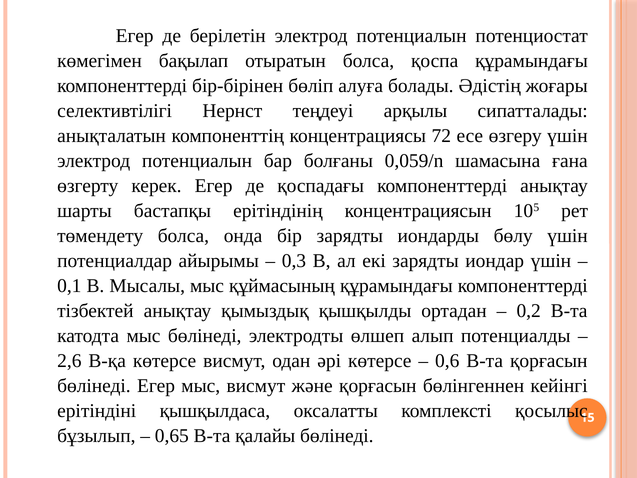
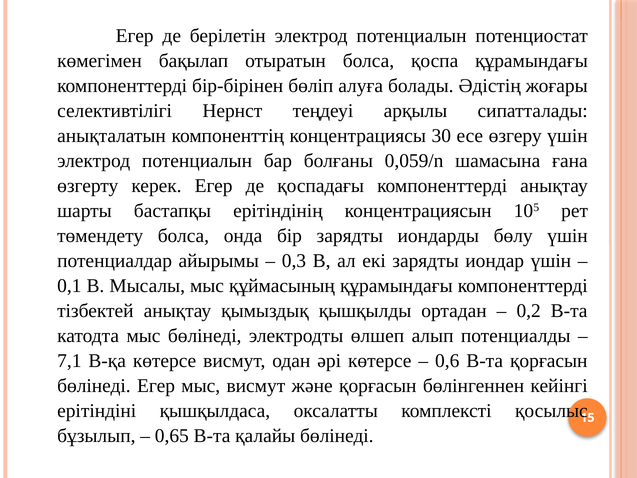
72: 72 -> 30
2,6: 2,6 -> 7,1
